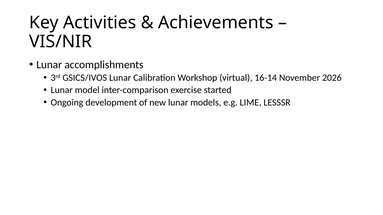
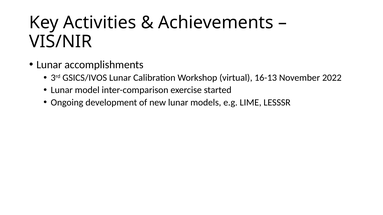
16-14: 16-14 -> 16-13
2026: 2026 -> 2022
